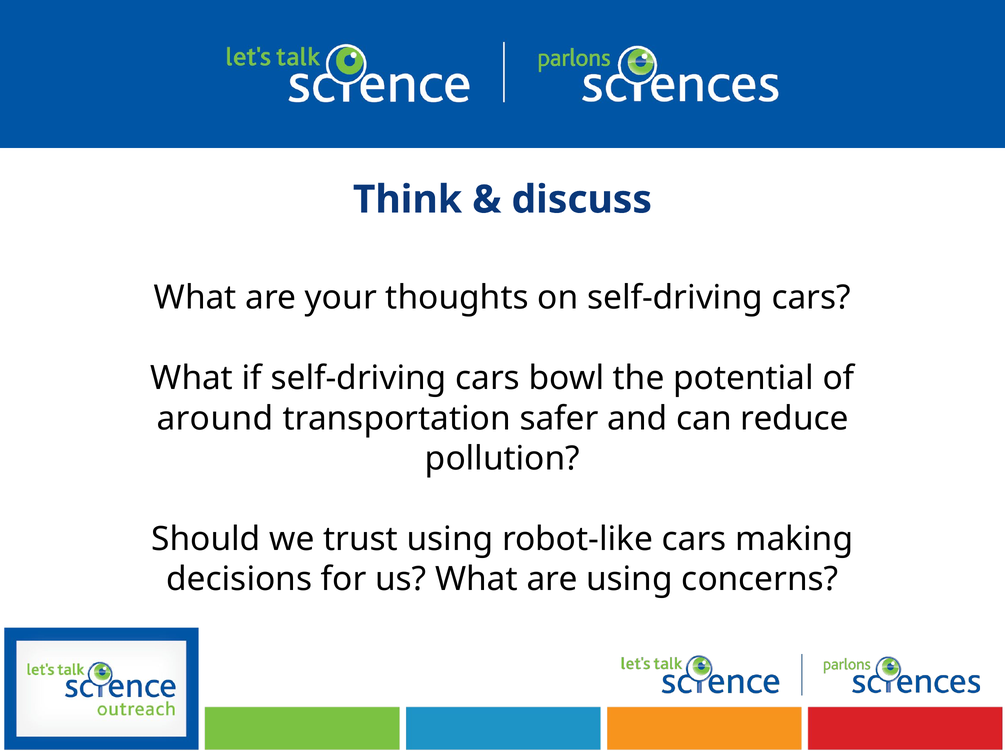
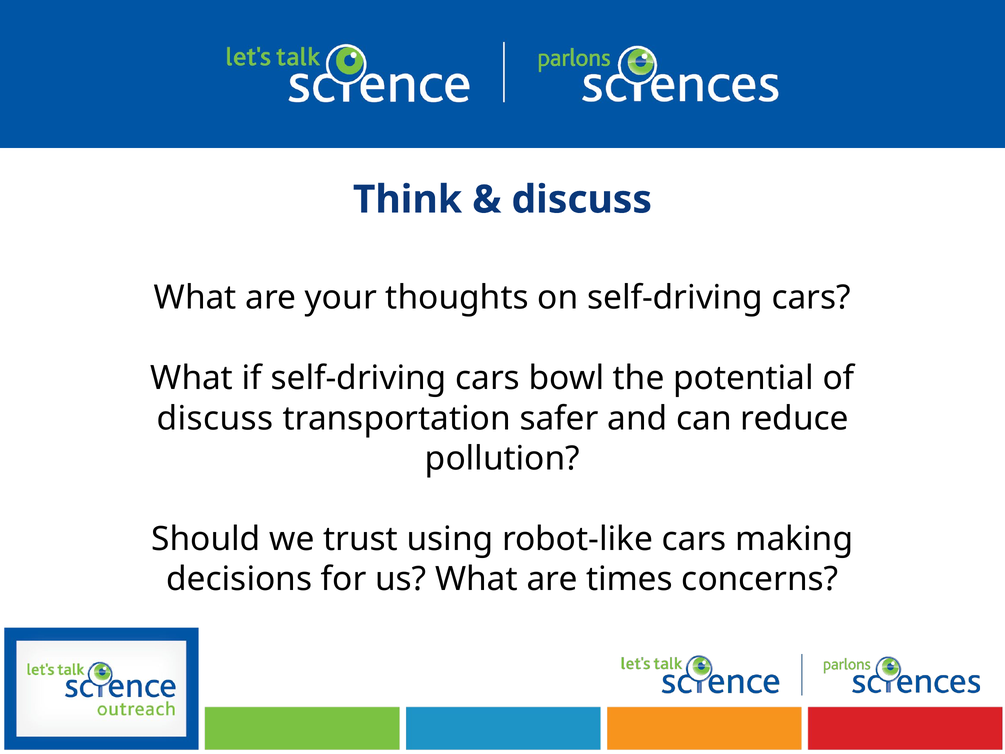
around at (215, 418): around -> discuss
are using: using -> times
